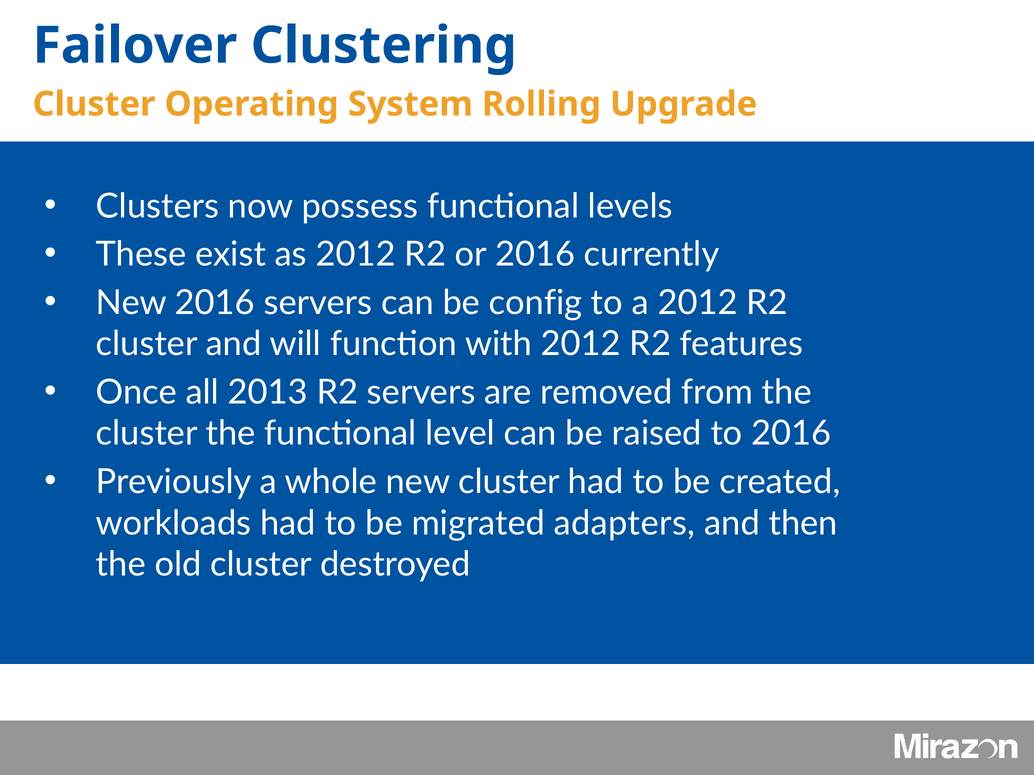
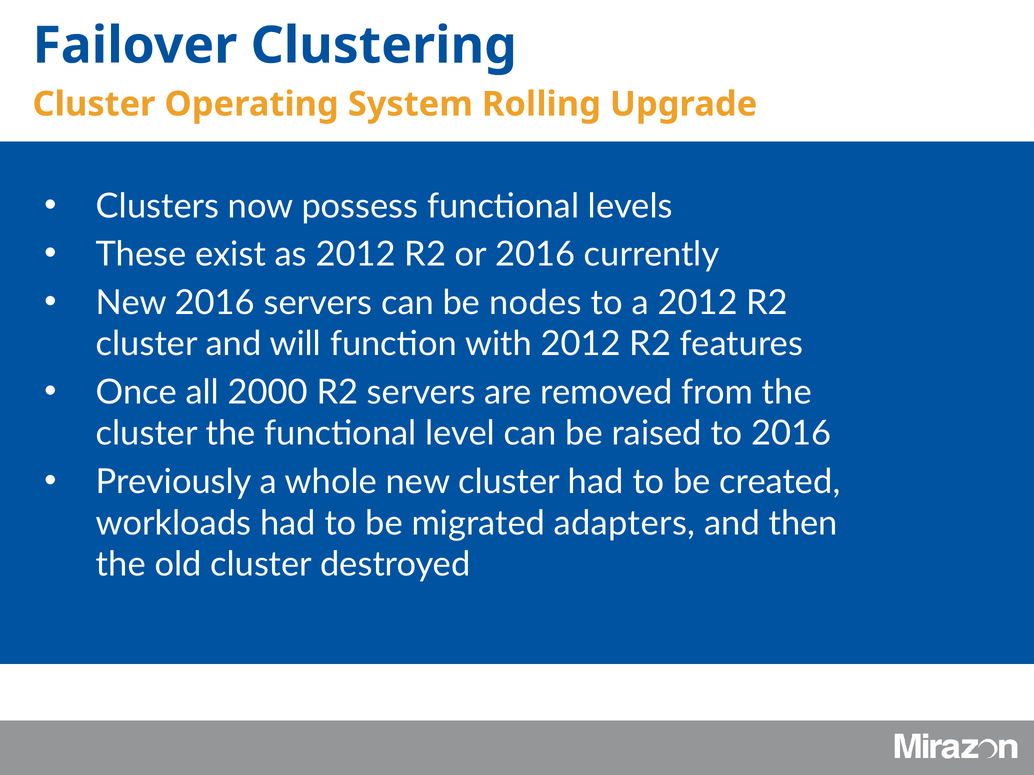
config: config -> nodes
2013: 2013 -> 2000
